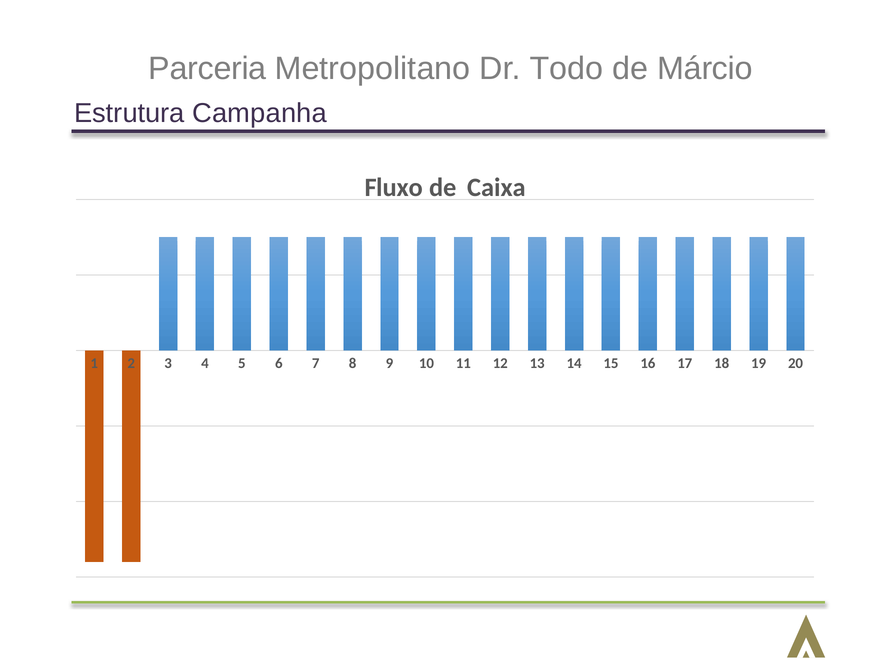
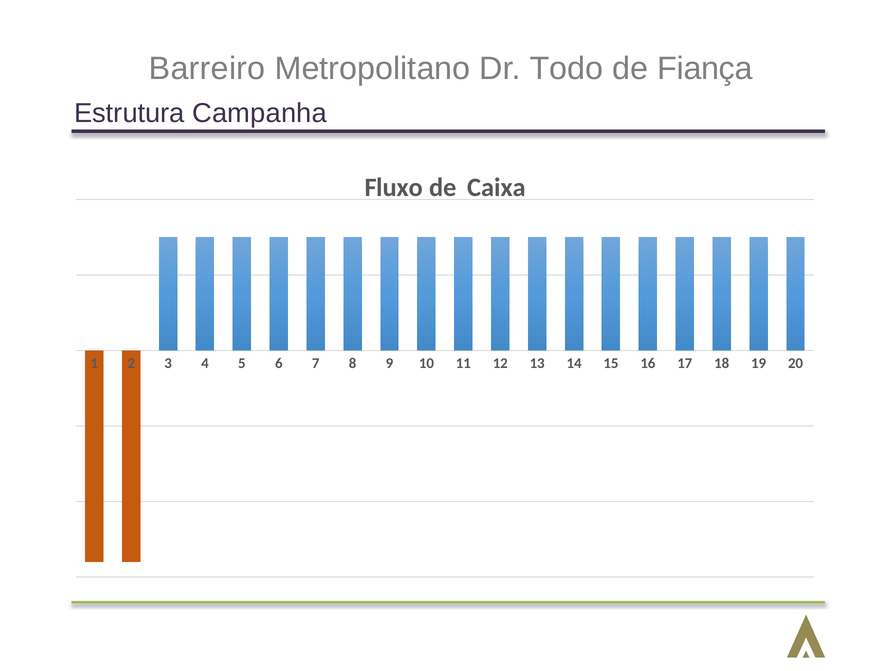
Parceria: Parceria -> Barreiro
Márcio: Márcio -> Fiança
